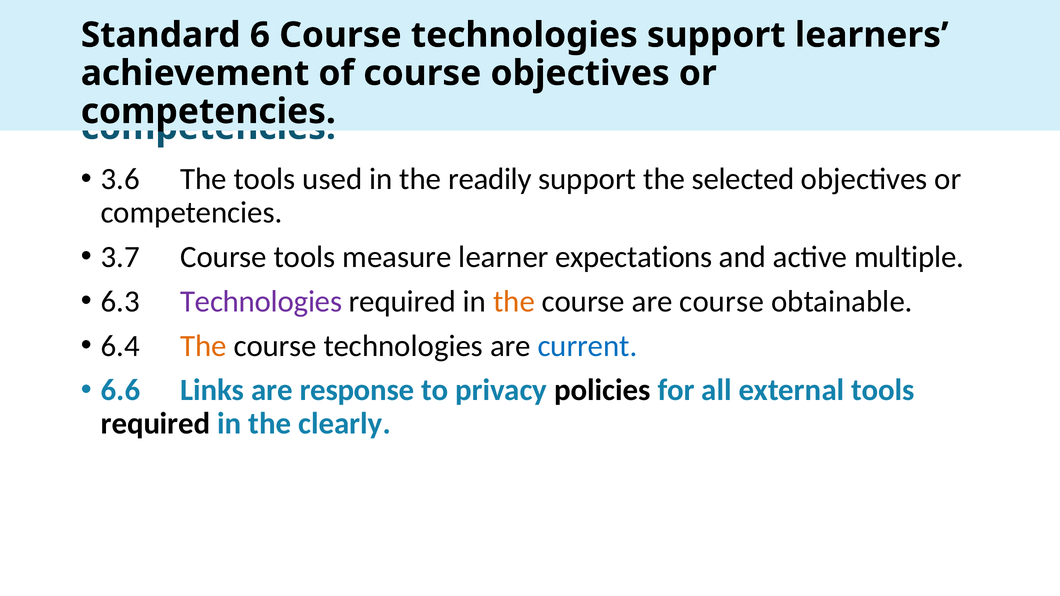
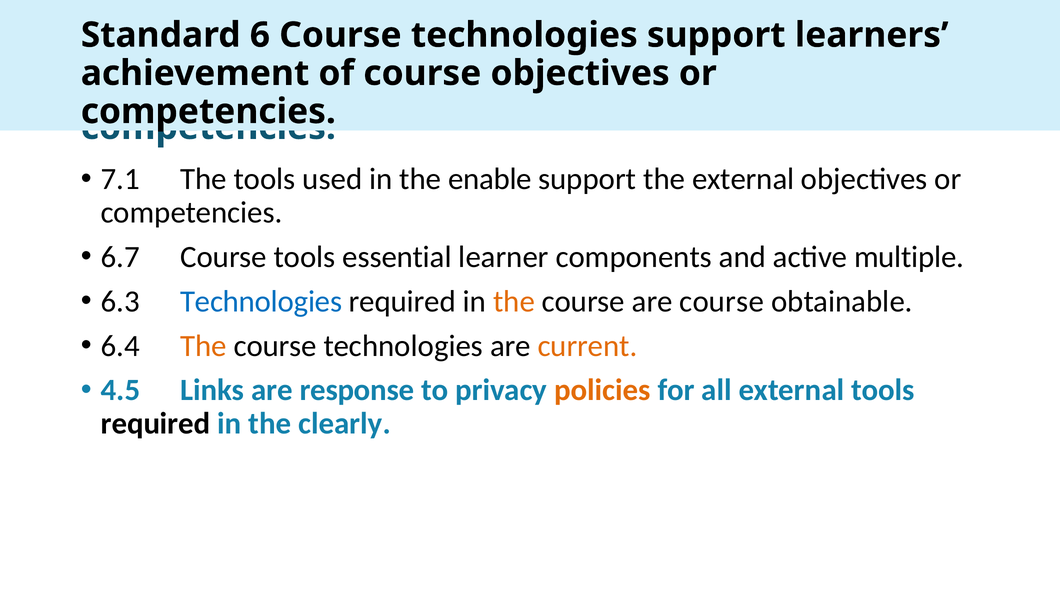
3.6: 3.6 -> 7.1
readily: readily -> enable
the selected: selected -> external
3.7: 3.7 -> 6.7
measure: measure -> essential
expectations: expectations -> components
Technologies at (261, 302) colour: purple -> blue
current colour: blue -> orange
6.6: 6.6 -> 4.5
policies colour: black -> orange
